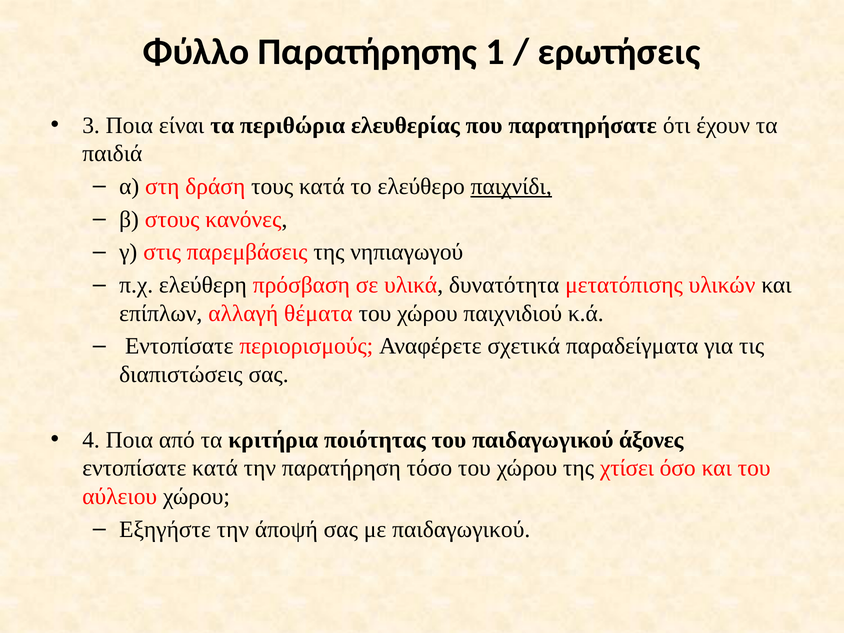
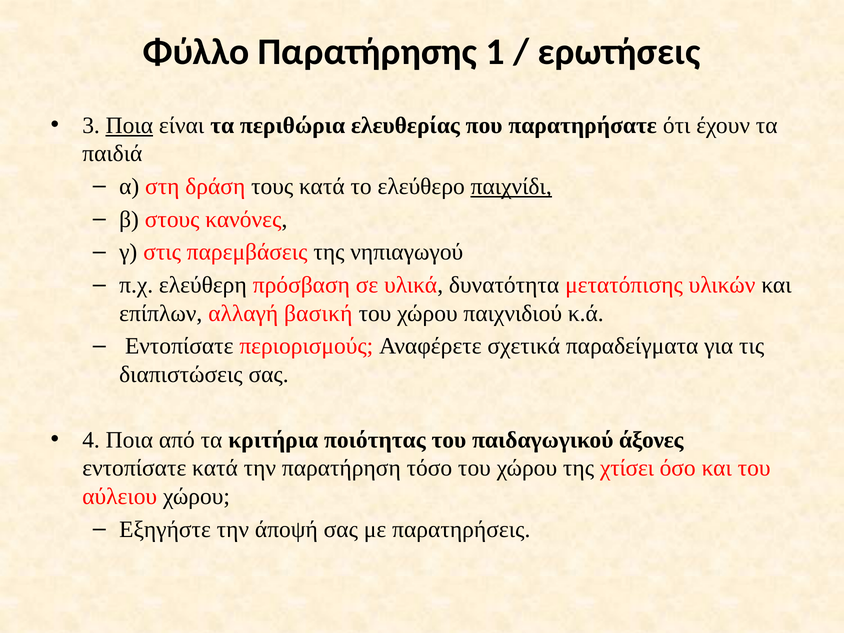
Ποια at (129, 125) underline: none -> present
θέματα: θέματα -> βασική
με παιδαγωγικού: παιδαγωγικού -> παρατηρήσεις
